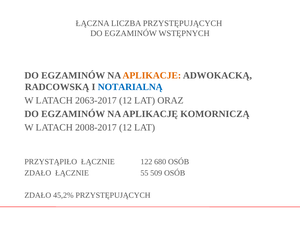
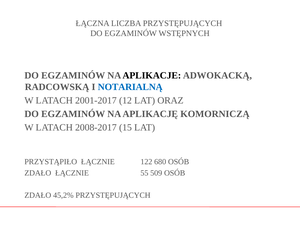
APLIKACJE colour: orange -> black
2063-2017: 2063-2017 -> 2001-2017
2008-2017 12: 12 -> 15
